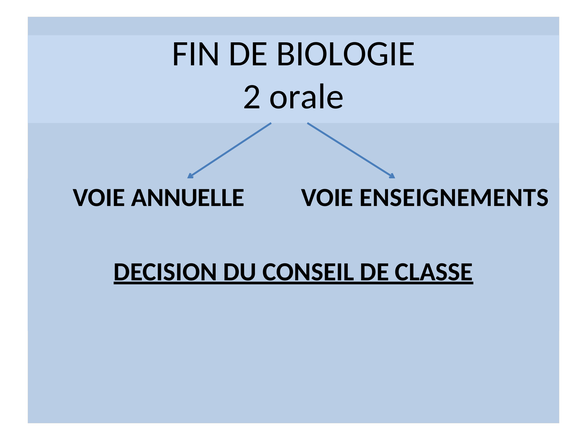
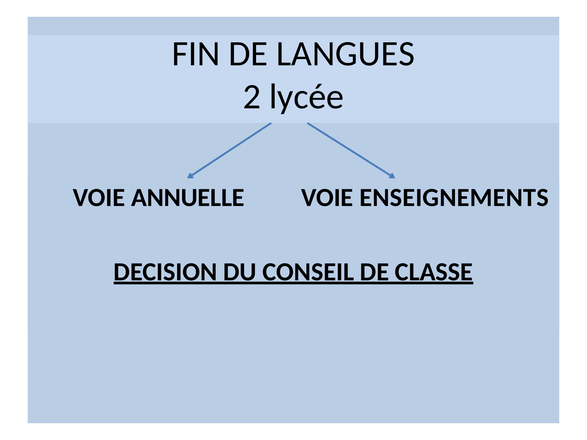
BIOLOGIE: BIOLOGIE -> LANGUES
orale: orale -> lycée
